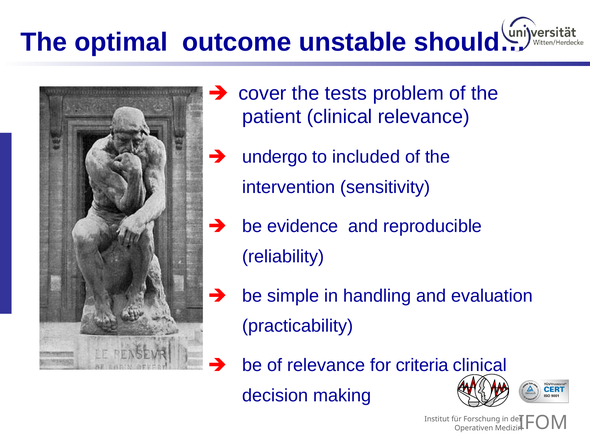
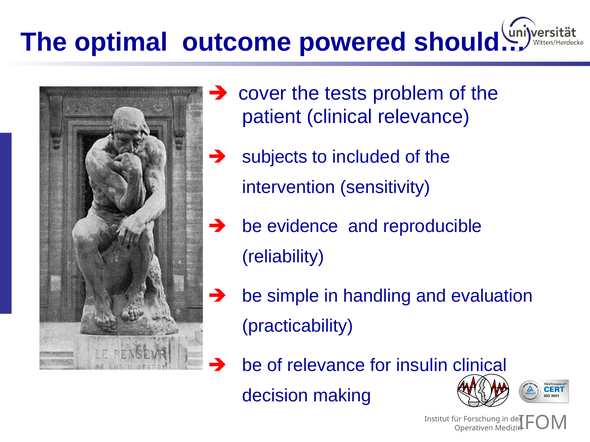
unstable: unstable -> powered
undergo: undergo -> subjects
criteria: criteria -> insulin
